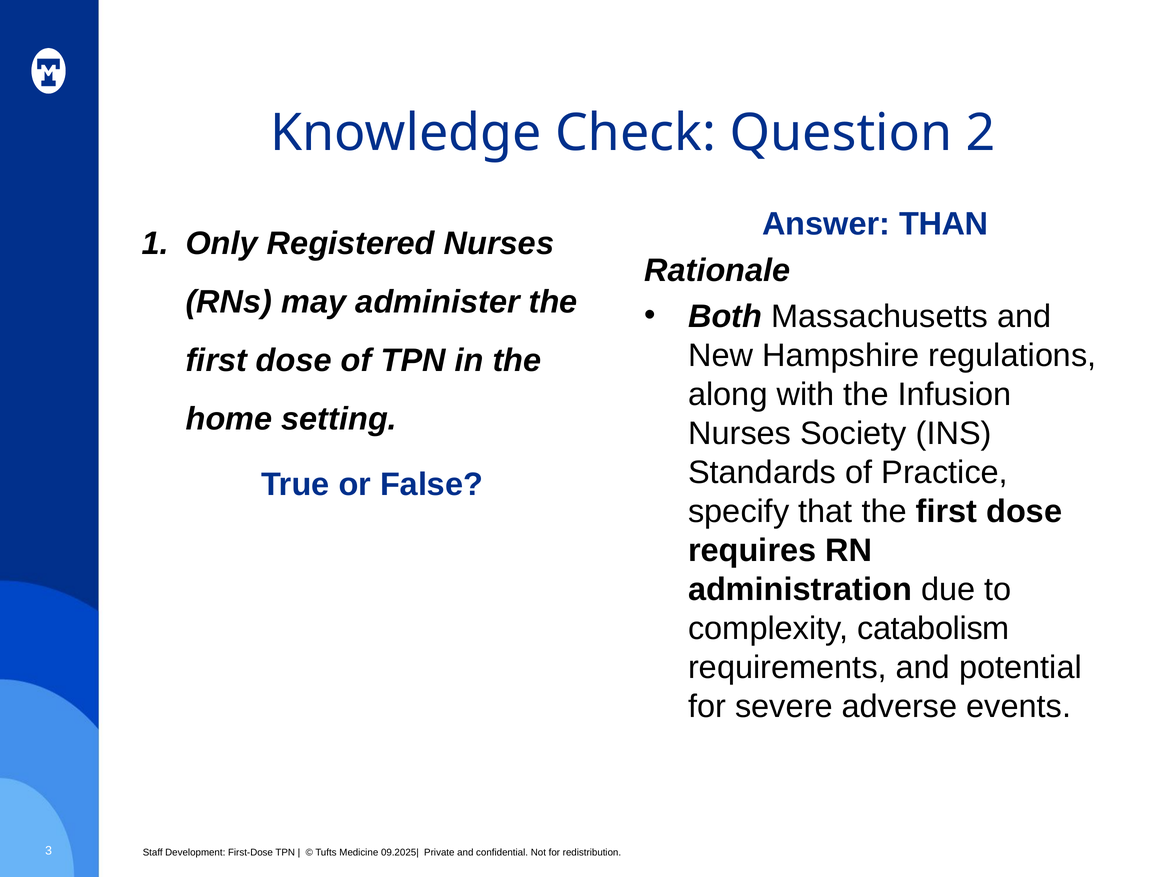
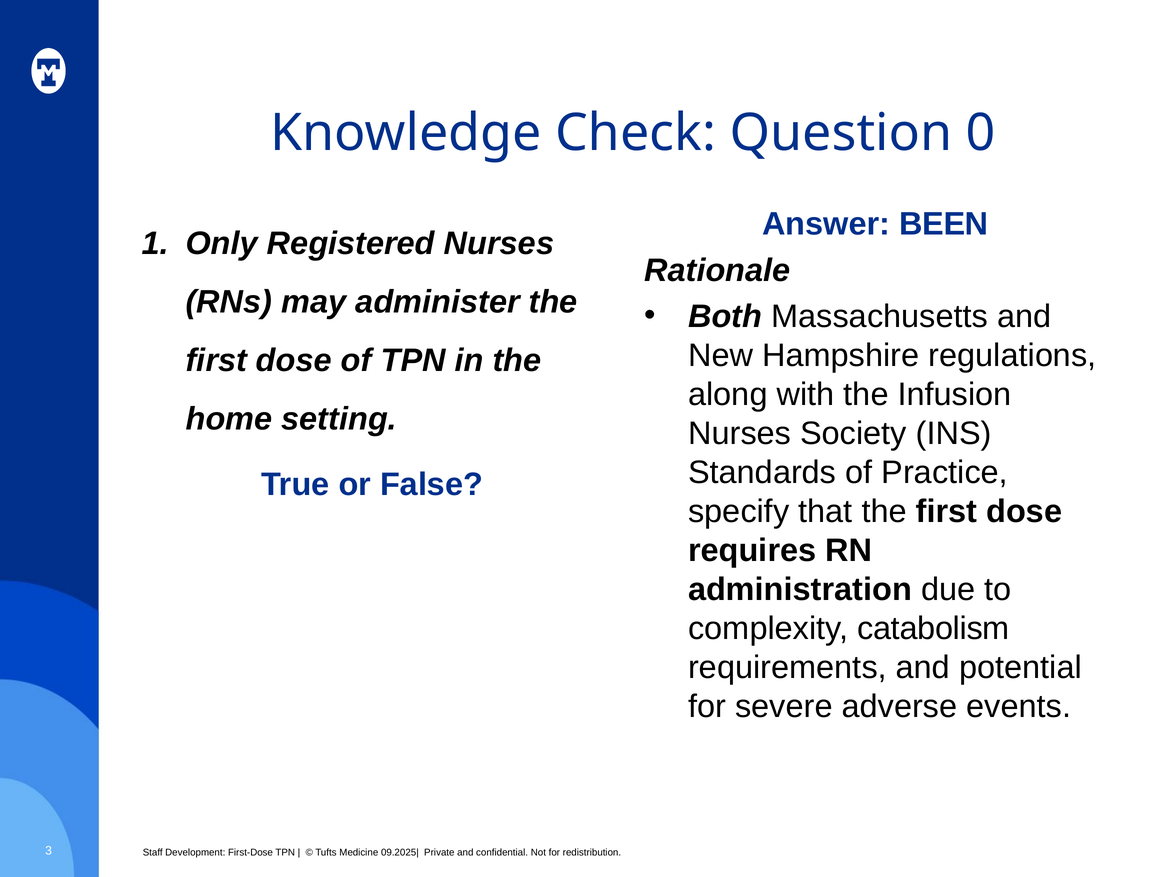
2: 2 -> 0
THAN: THAN -> BEEN
